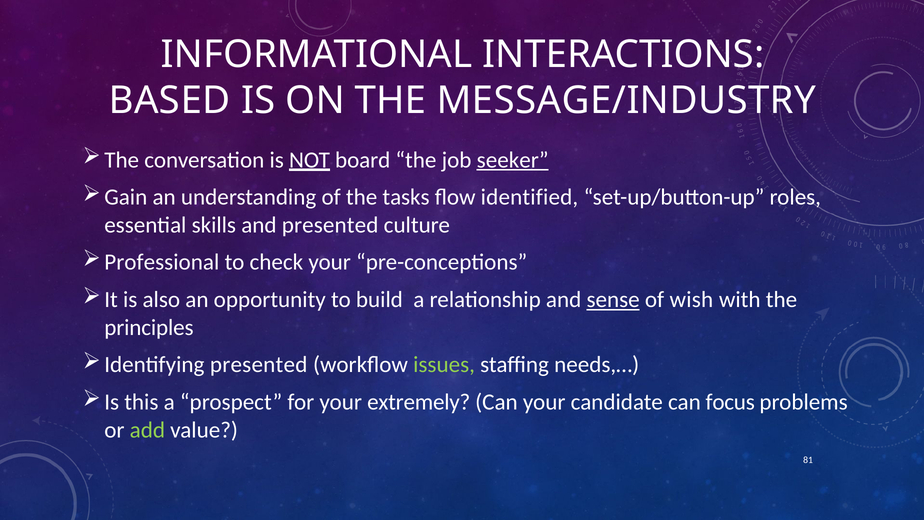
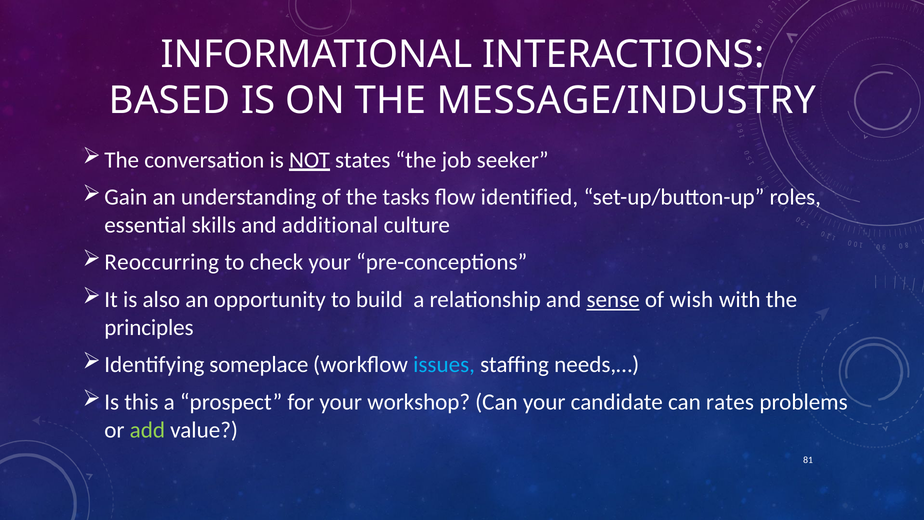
board: board -> states
seeker underline: present -> none
and presented: presented -> additional
Professional: Professional -> Reoccurring
Identifying presented: presented -> someplace
issues colour: light green -> light blue
extremely: extremely -> workshop
focus: focus -> rates
